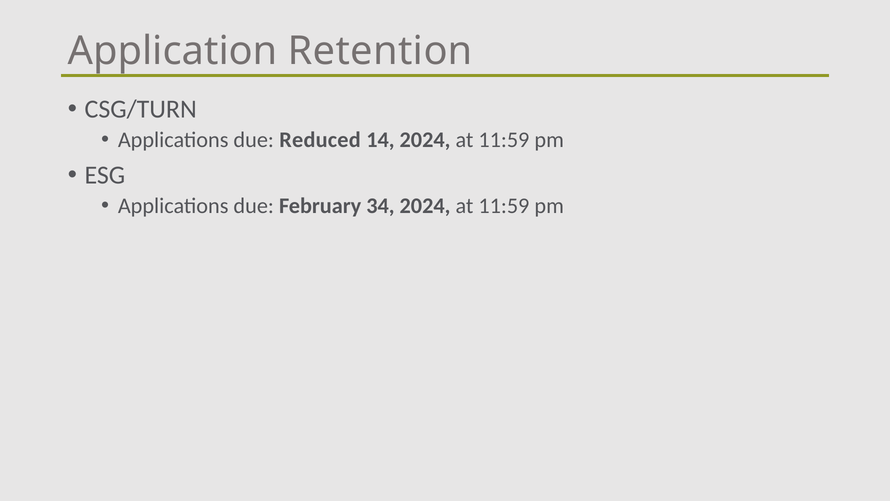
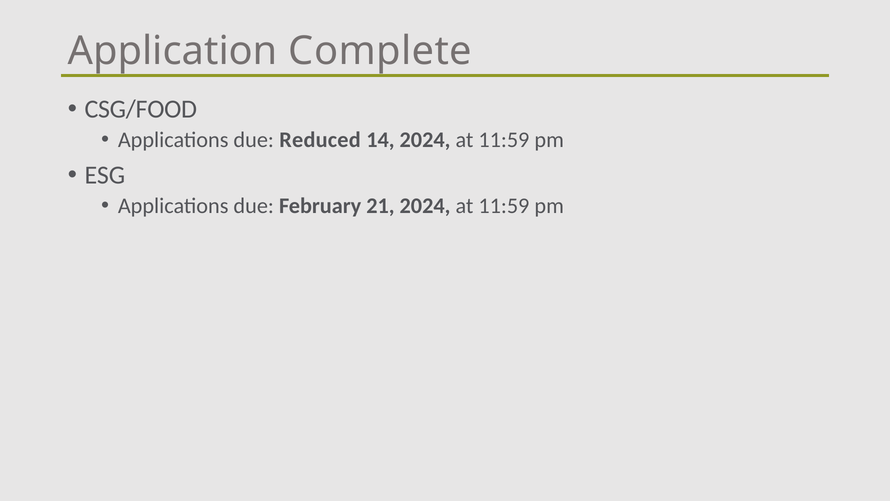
Retention: Retention -> Complete
CSG/TURN: CSG/TURN -> CSG/FOOD
34: 34 -> 21
